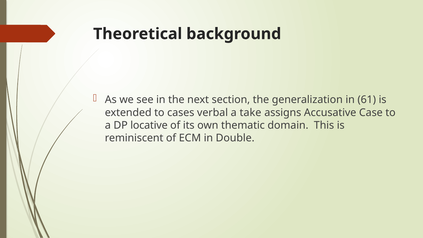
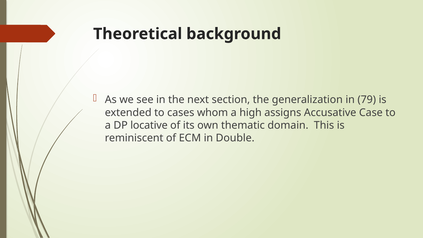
61: 61 -> 79
verbal: verbal -> whom
take: take -> high
